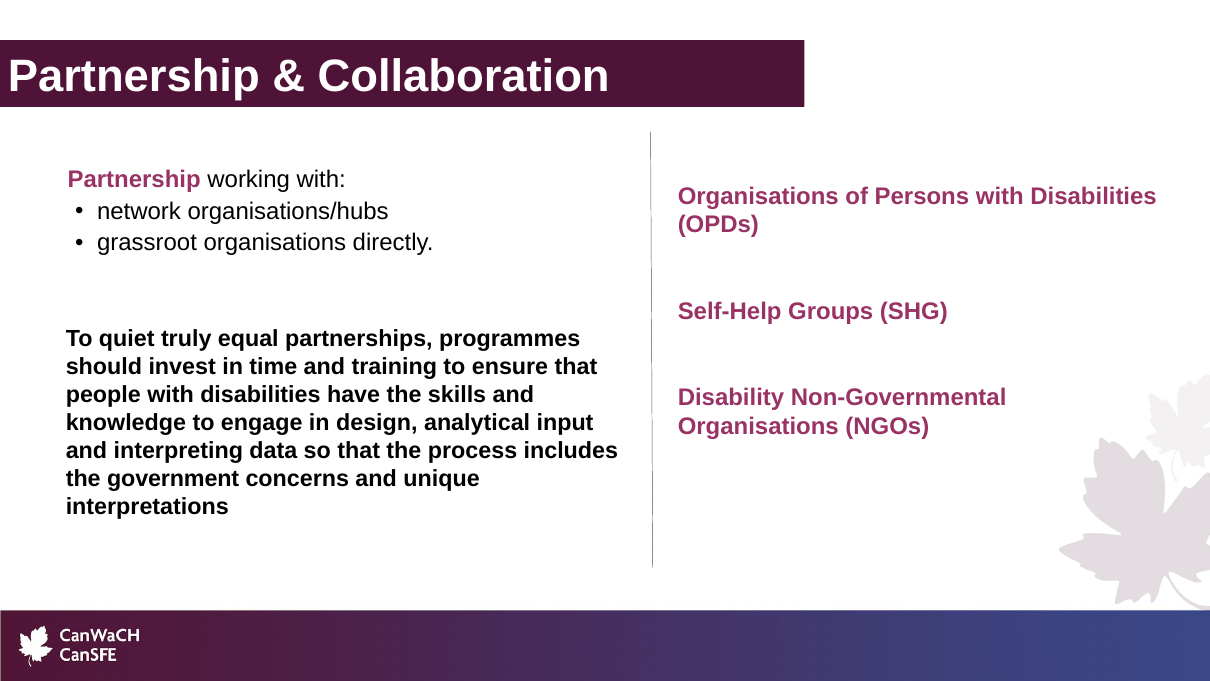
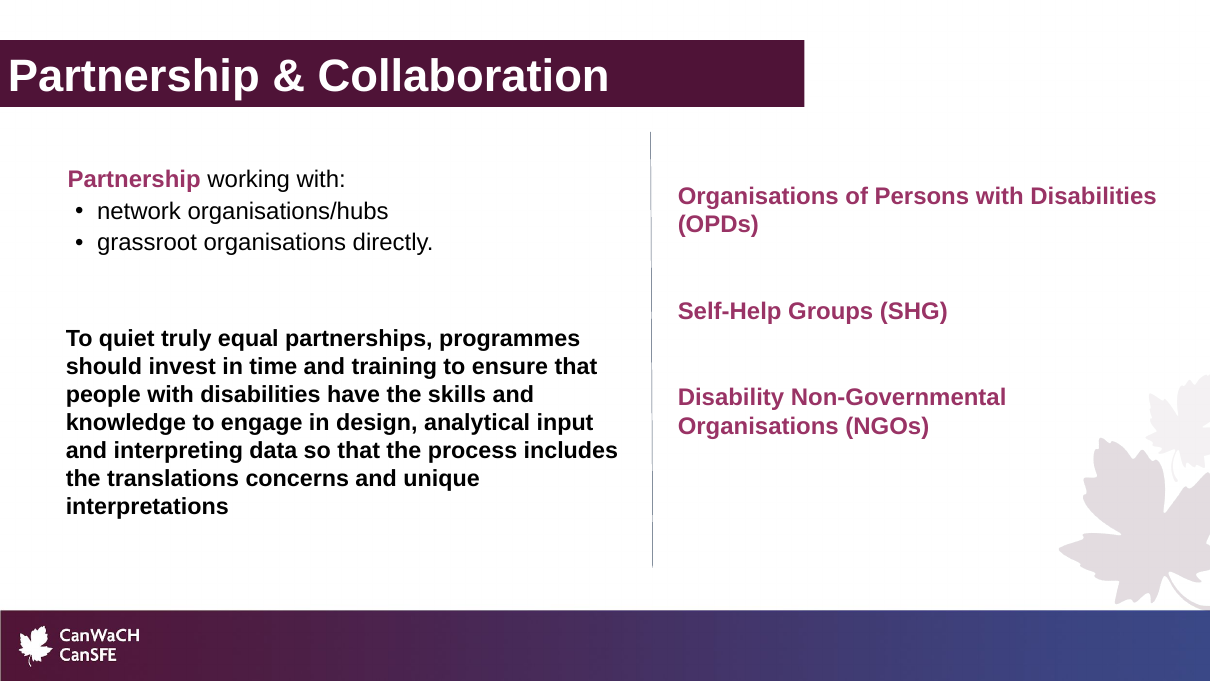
government: government -> translations
